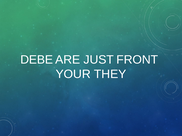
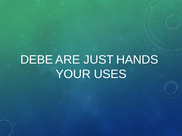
FRONT: FRONT -> HANDS
THEY: THEY -> USES
